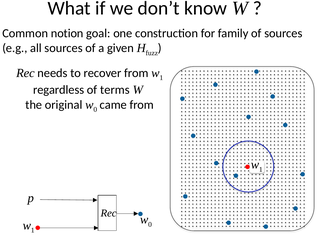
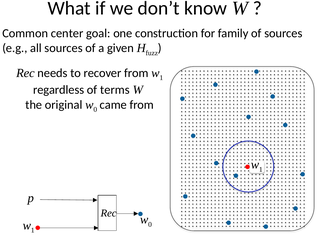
notion: notion -> center
